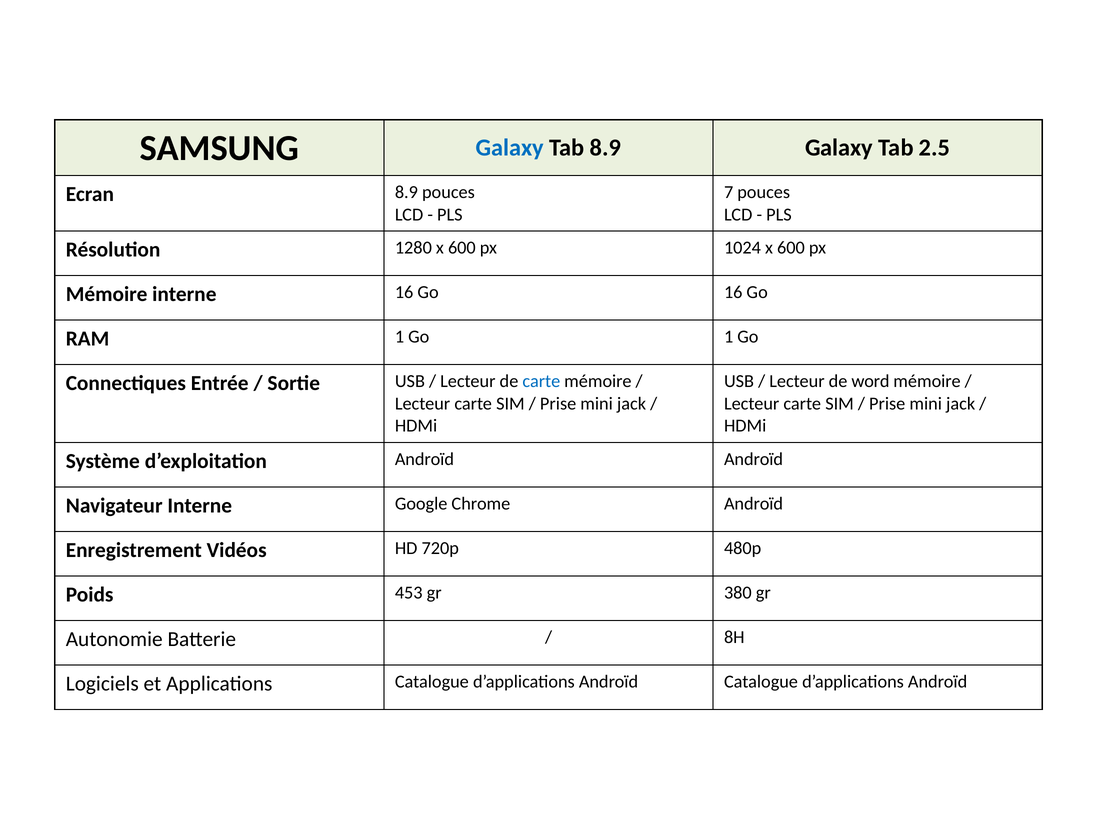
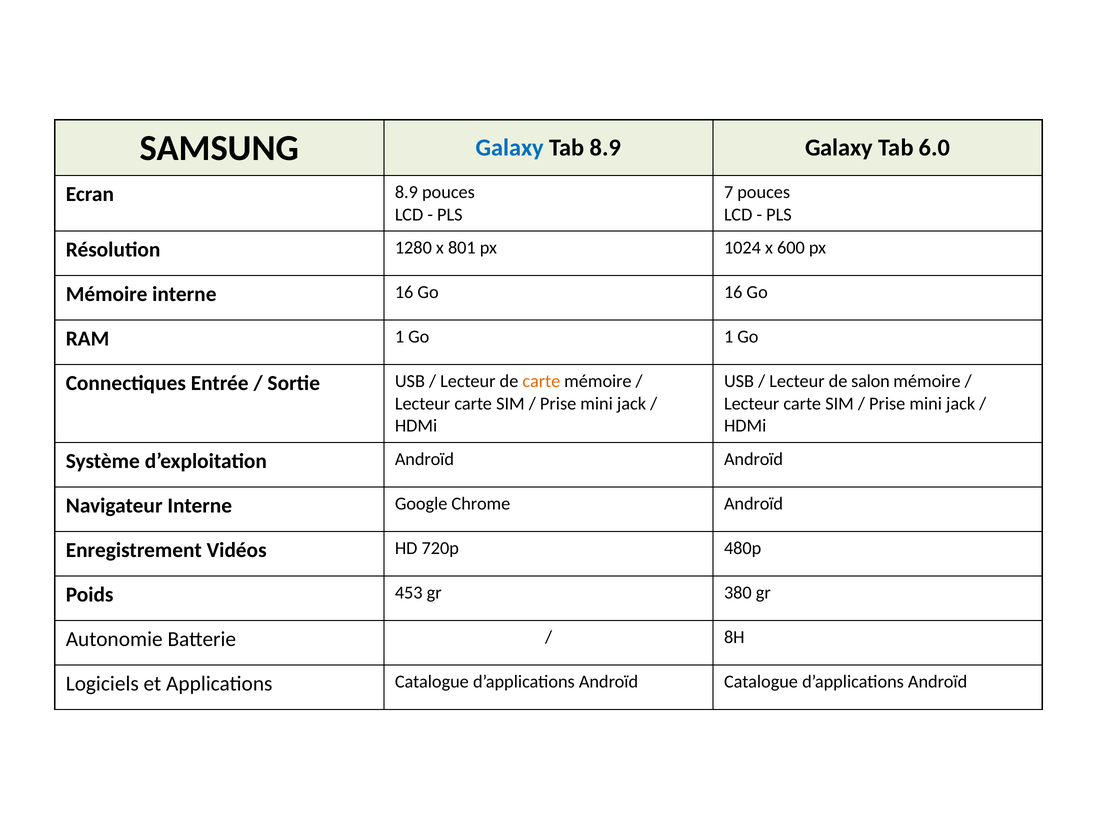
2.5: 2.5 -> 6.0
1280 x 600: 600 -> 801
word: word -> salon
carte at (541, 381) colour: blue -> orange
